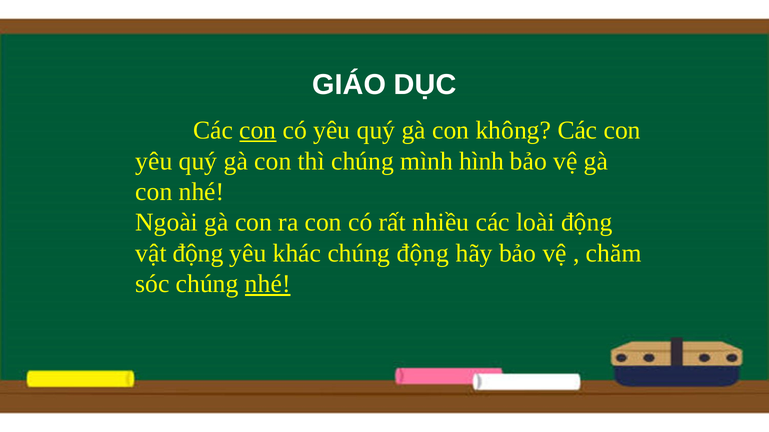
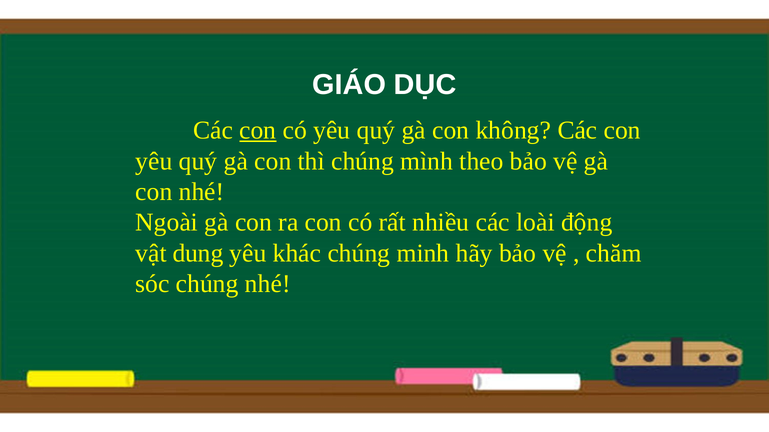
hình: hình -> theo
vật động: động -> dung
chúng động: động -> minh
nhé at (268, 284) underline: present -> none
